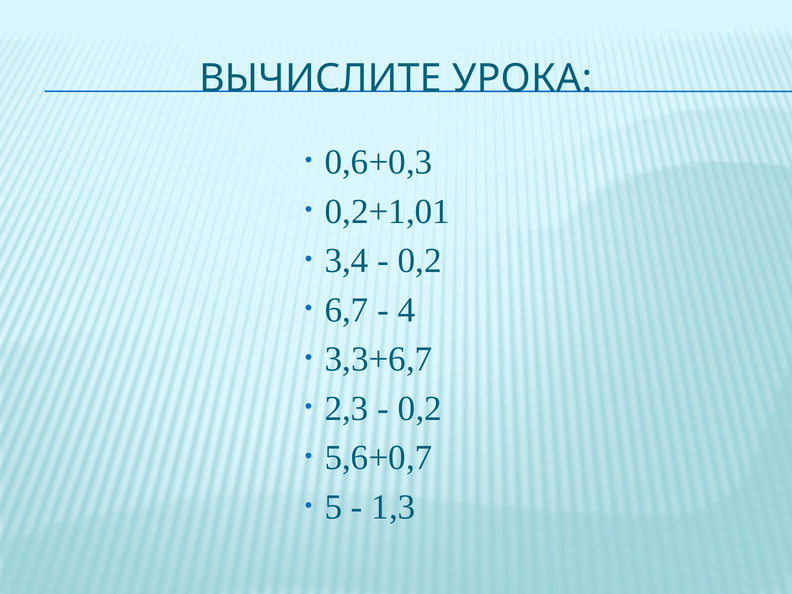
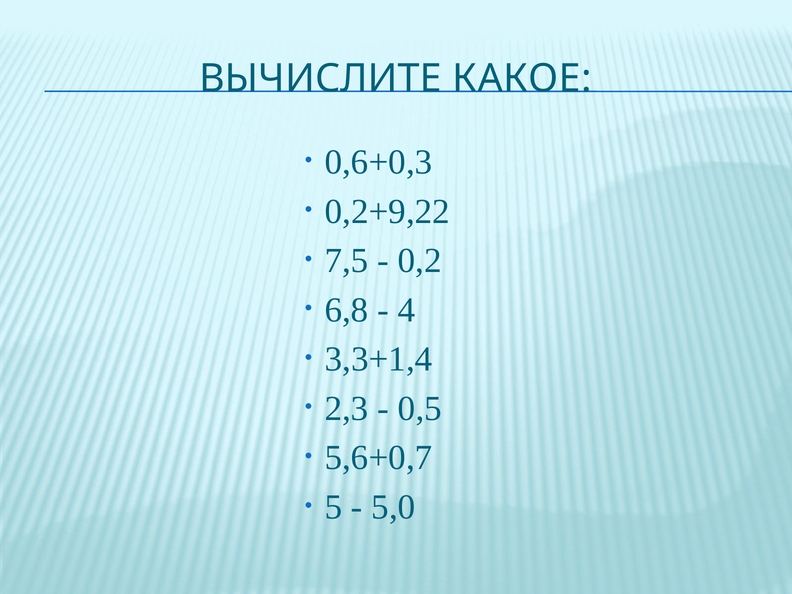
УРОКА: УРОКА -> КАКОЕ
0,2+1,01: 0,2+1,01 -> 0,2+9,22
3,4: 3,4 -> 7,5
6,7: 6,7 -> 6,8
3,3+6,7: 3,3+6,7 -> 3,3+1,4
0,2 at (420, 409): 0,2 -> 0,5
1,3: 1,3 -> 5,0
